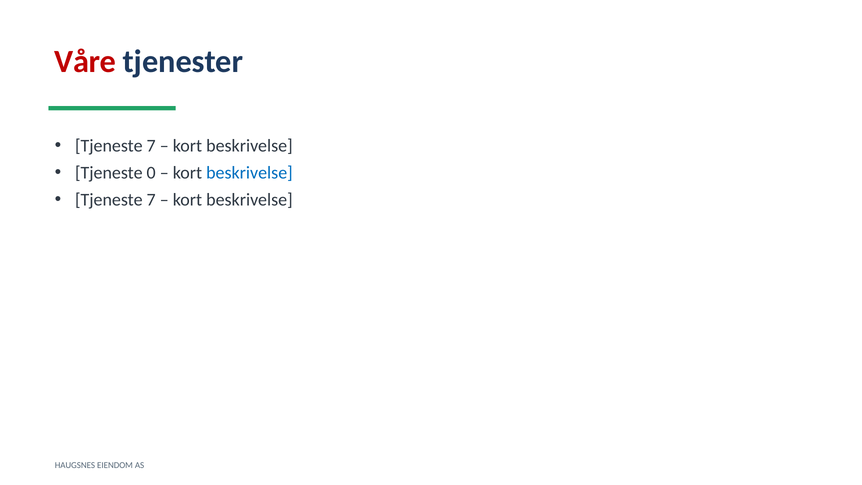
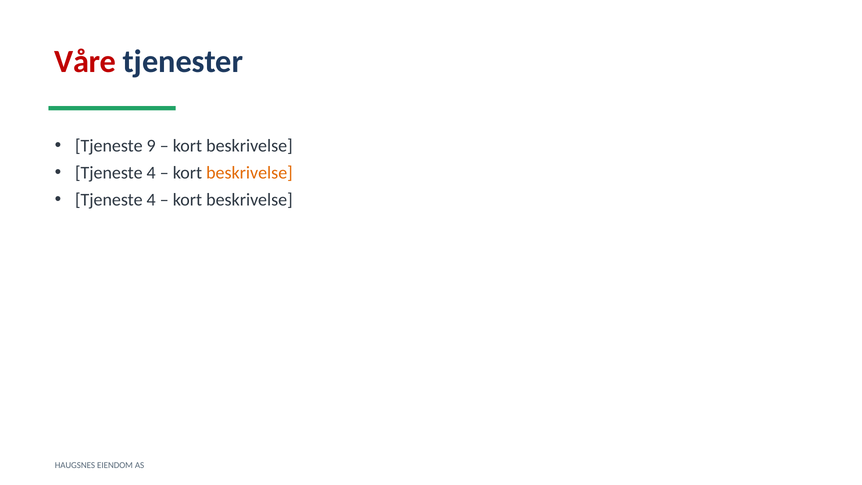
7 at (151, 146): 7 -> 9
0 at (151, 173): 0 -> 4
beskrivelse at (249, 173) colour: blue -> orange
7 at (151, 200): 7 -> 4
